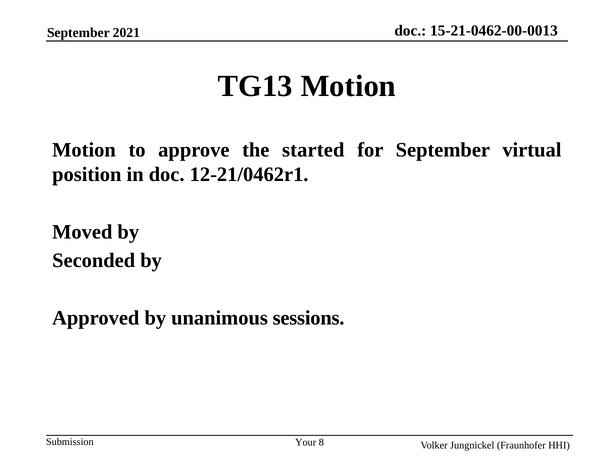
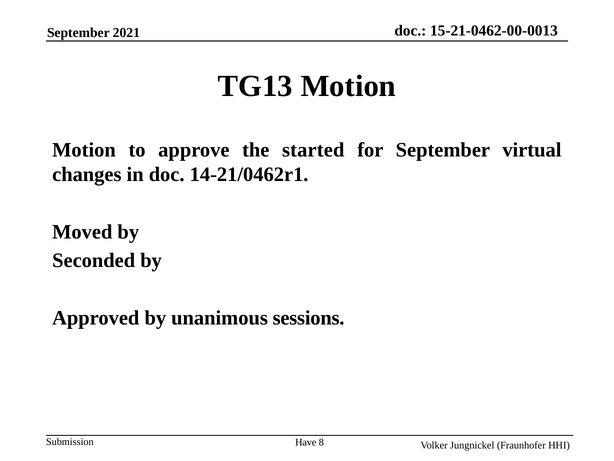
position: position -> changes
12-21/0462r1: 12-21/0462r1 -> 14-21/0462r1
Your: Your -> Have
